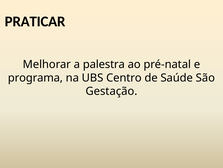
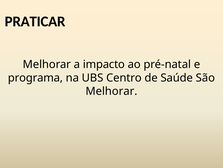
palestra: palestra -> impacto
Gestação at (111, 91): Gestação -> Melhorar
